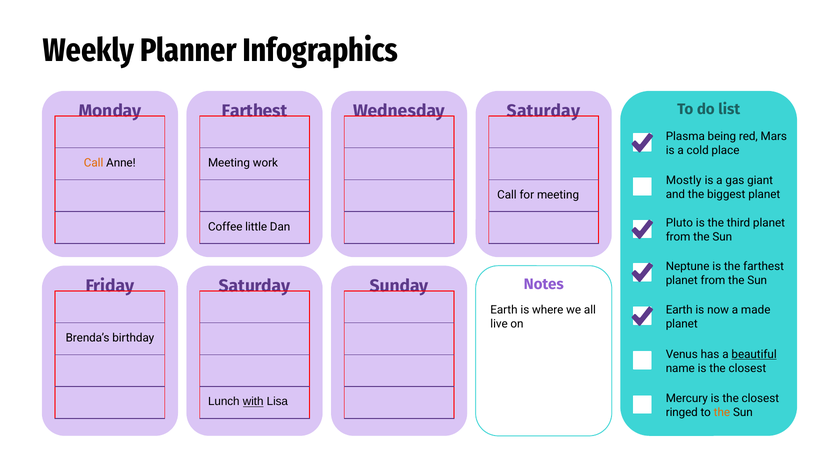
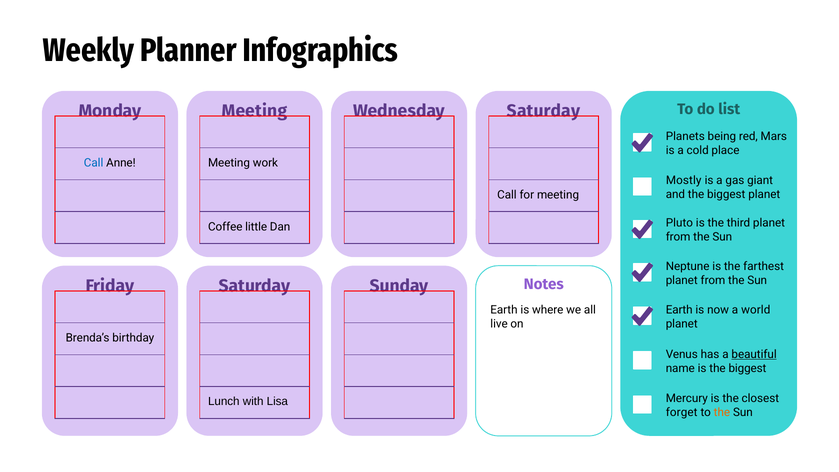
Farthest at (255, 111): Farthest -> Meeting
Plasma: Plasma -> Planets
Call at (94, 163) colour: orange -> blue
made: made -> world
name is the closest: closest -> biggest
with underline: present -> none
ringed: ringed -> forget
